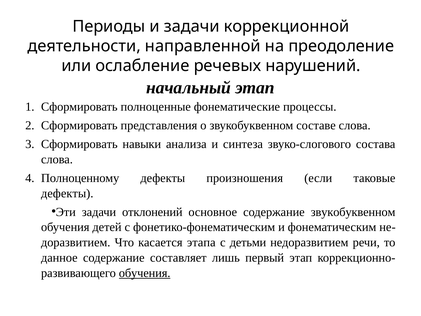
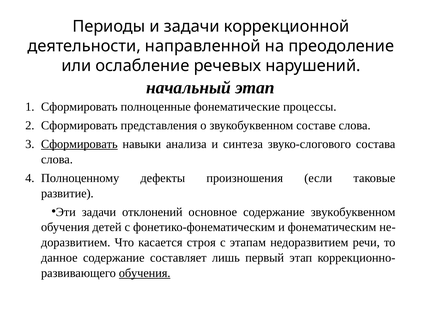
Сформировать at (79, 144) underline: none -> present
дефекты at (67, 193): дефекты -> развитие
этапа: этапа -> строя
детьми: детьми -> этапам
